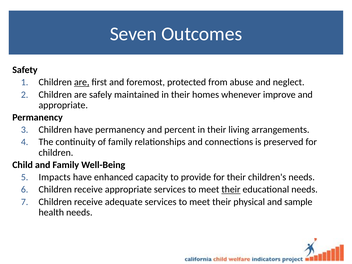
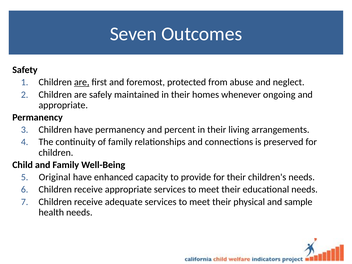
improve: improve -> ongoing
Impacts: Impacts -> Original
their at (231, 189) underline: present -> none
